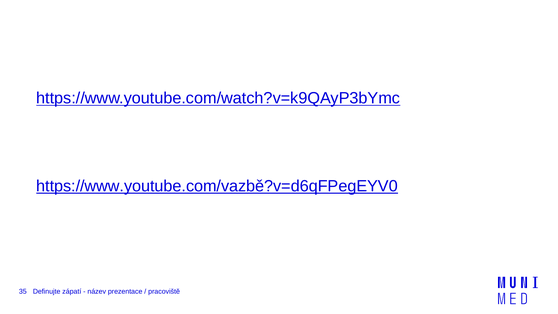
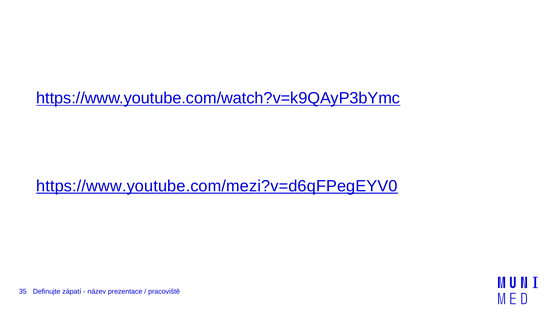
https://www.youtube.com/vazbě?v=d6qFPegEYV0: https://www.youtube.com/vazbě?v=d6qFPegEYV0 -> https://www.youtube.com/mezi?v=d6qFPegEYV0
